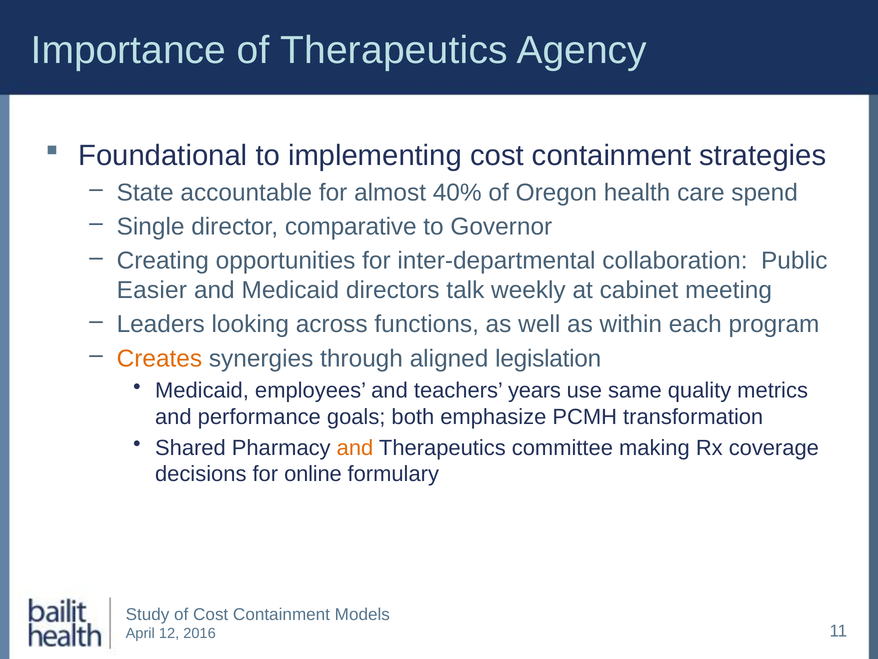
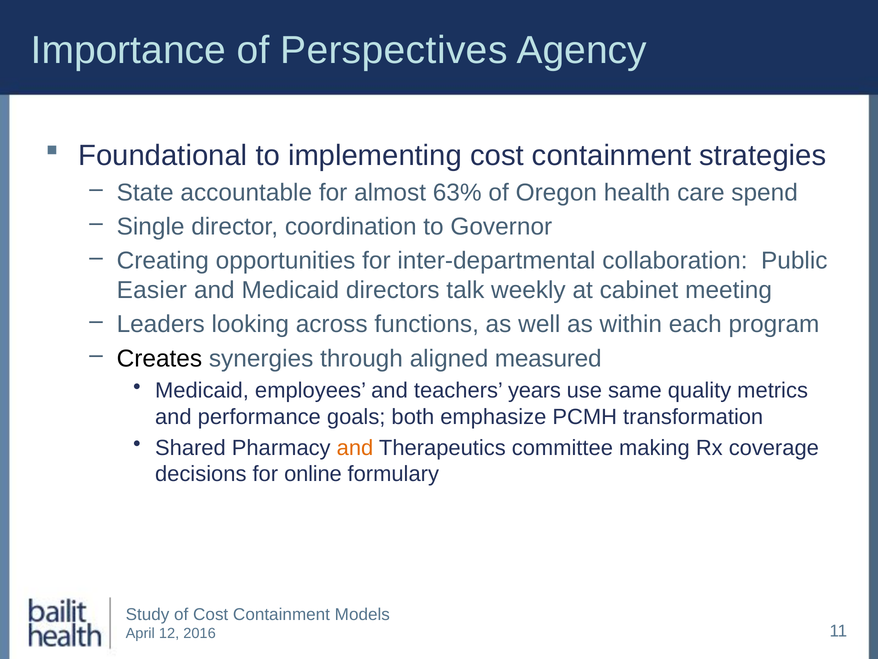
of Therapeutics: Therapeutics -> Perspectives
40%: 40% -> 63%
comparative: comparative -> coordination
Creates colour: orange -> black
legislation: legislation -> measured
